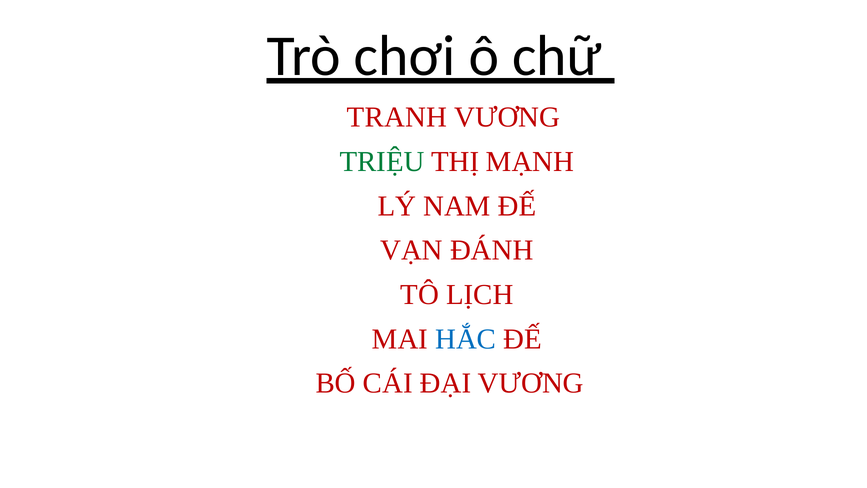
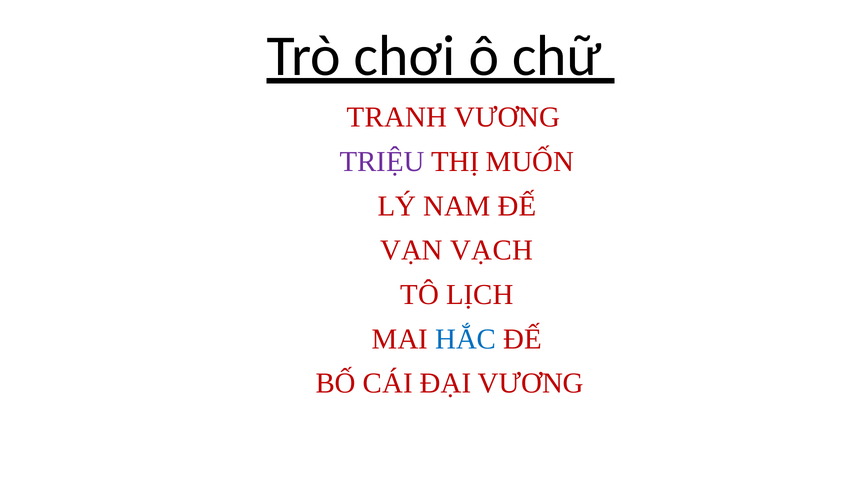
TRIỆU colour: green -> purple
MẠNH: MẠNH -> MUỐN
ĐÁNH: ĐÁNH -> VẠCH
